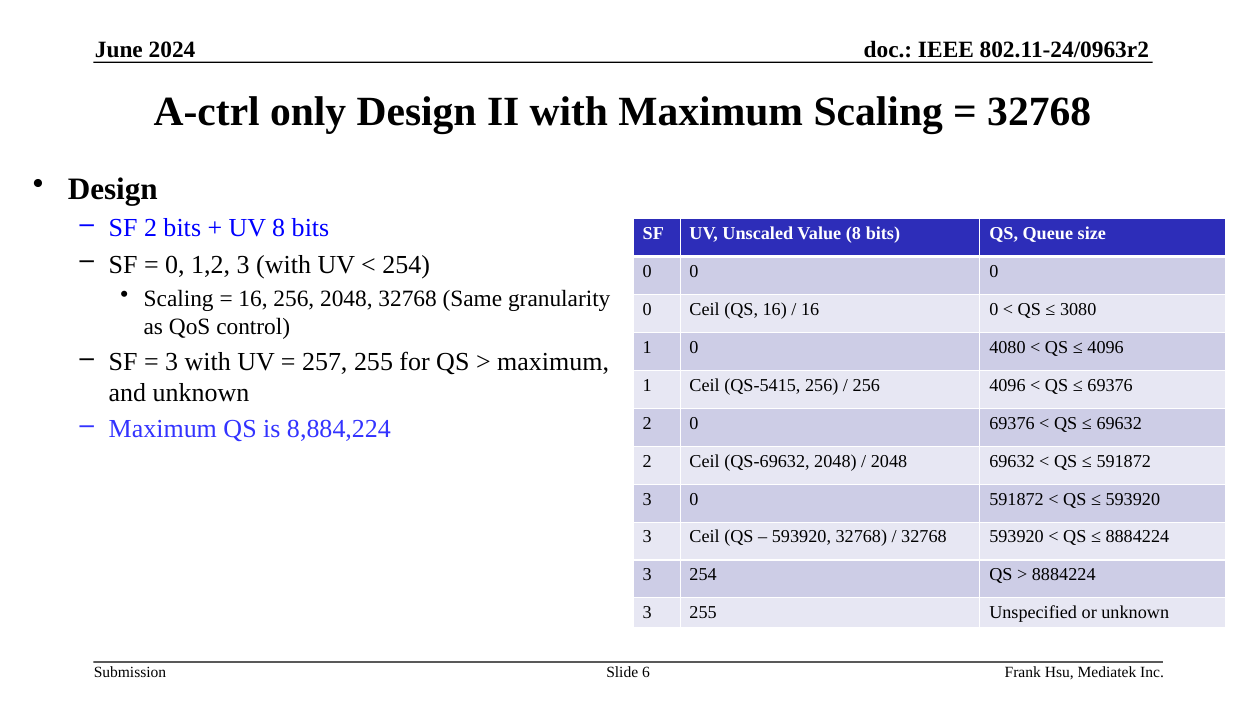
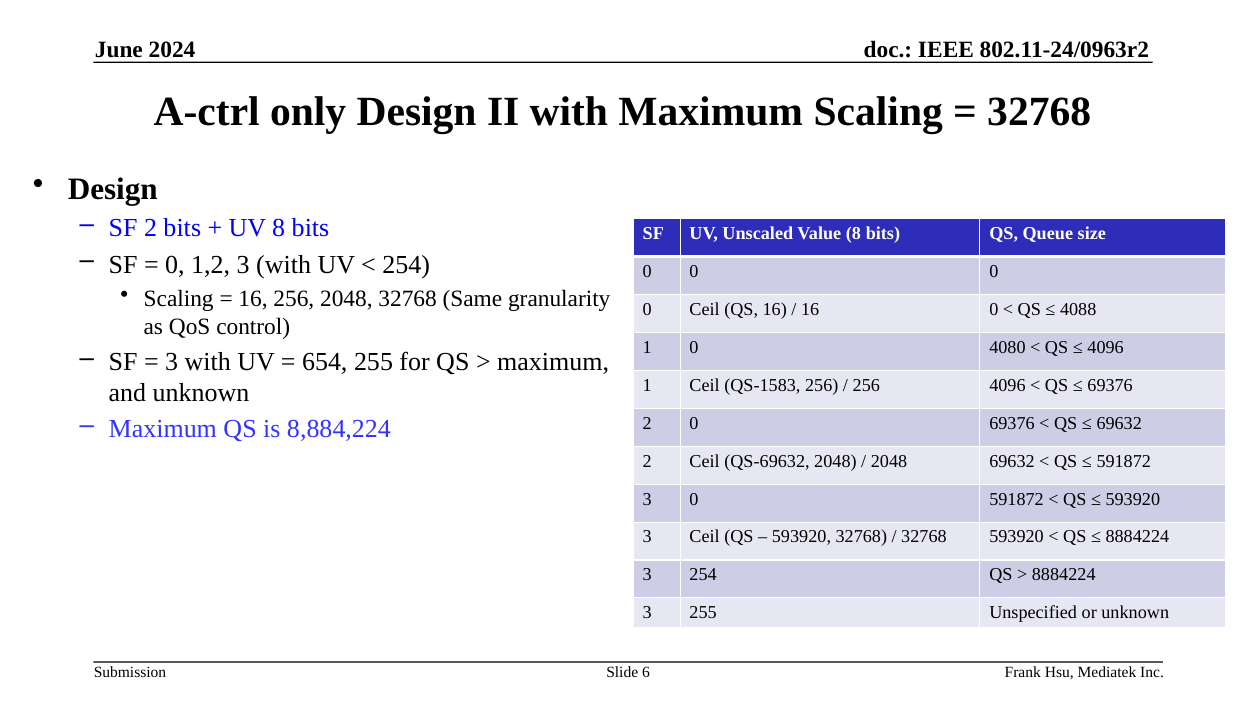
3080: 3080 -> 4088
257: 257 -> 654
QS-5415: QS-5415 -> QS-1583
